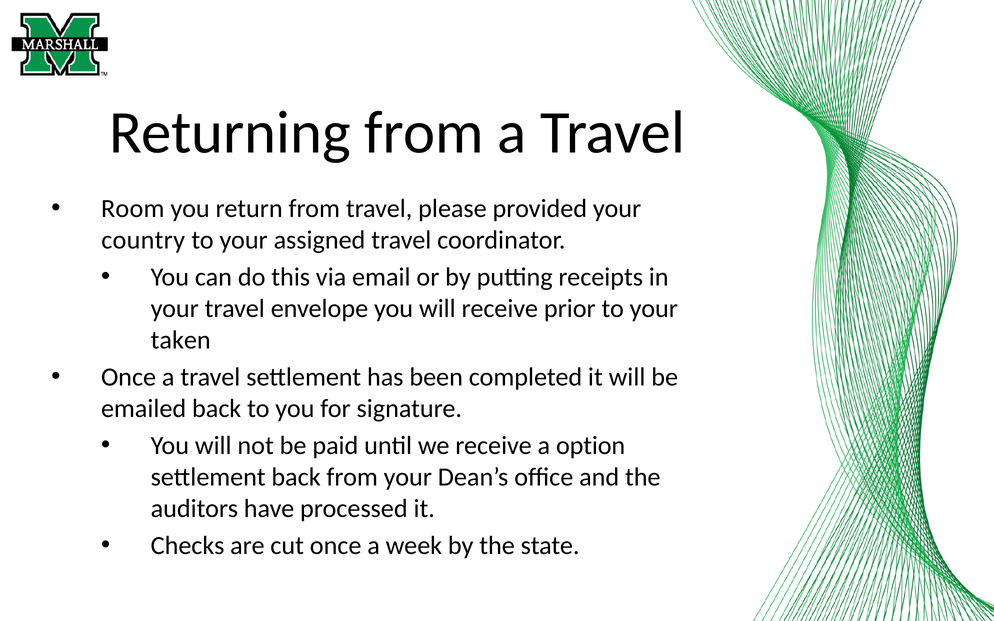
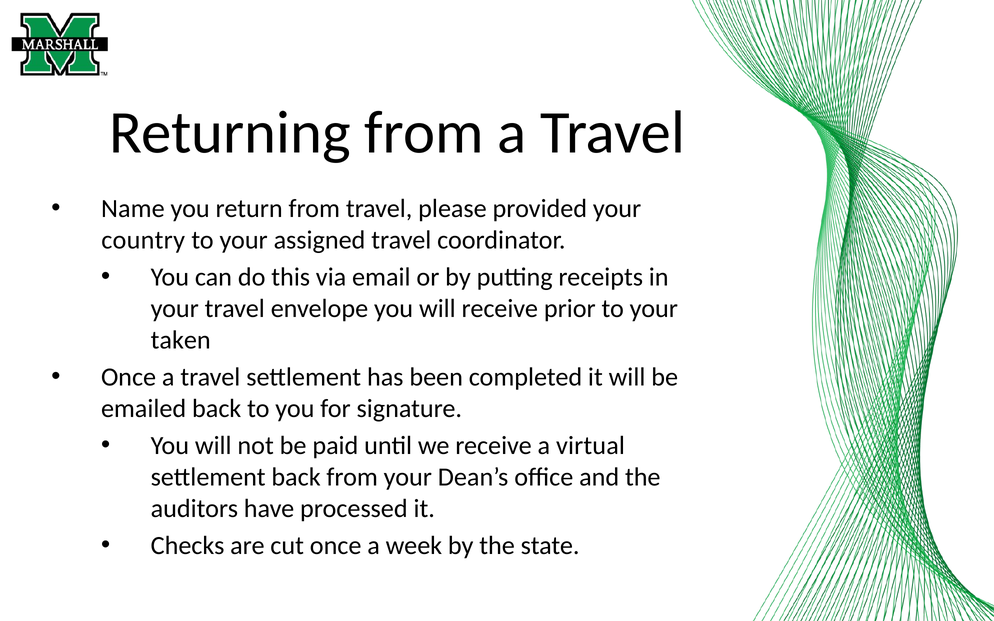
Room: Room -> Name
option: option -> virtual
